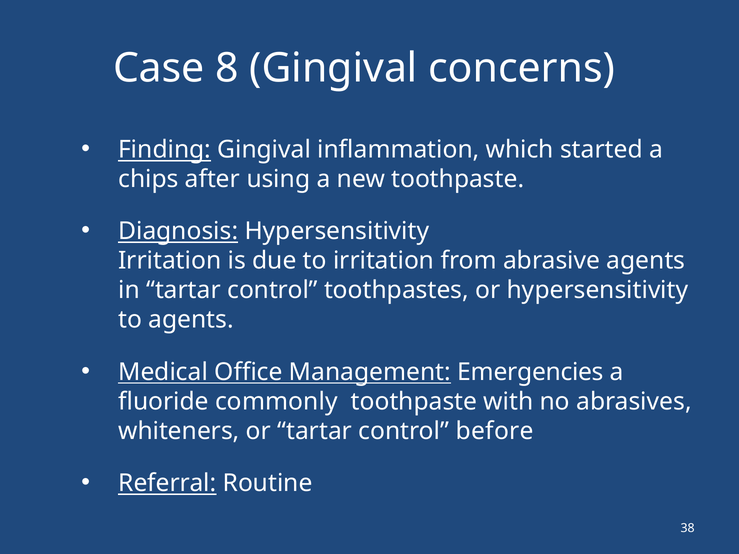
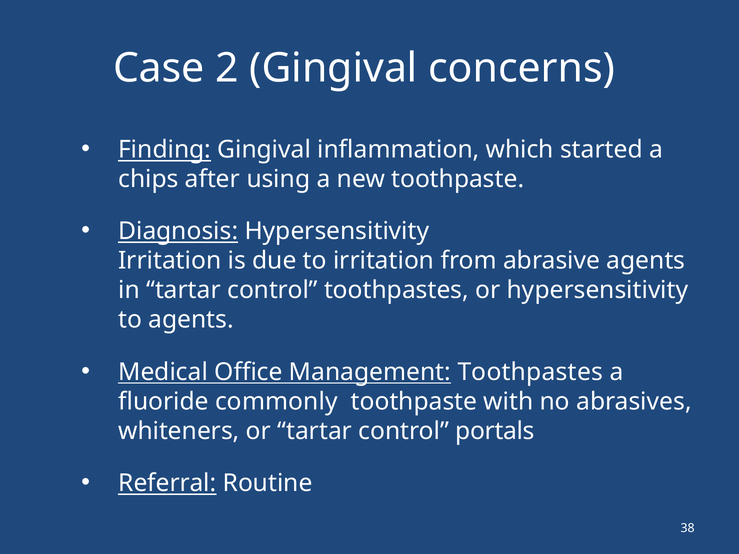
8: 8 -> 2
Management Emergencies: Emergencies -> Toothpastes
before: before -> portals
